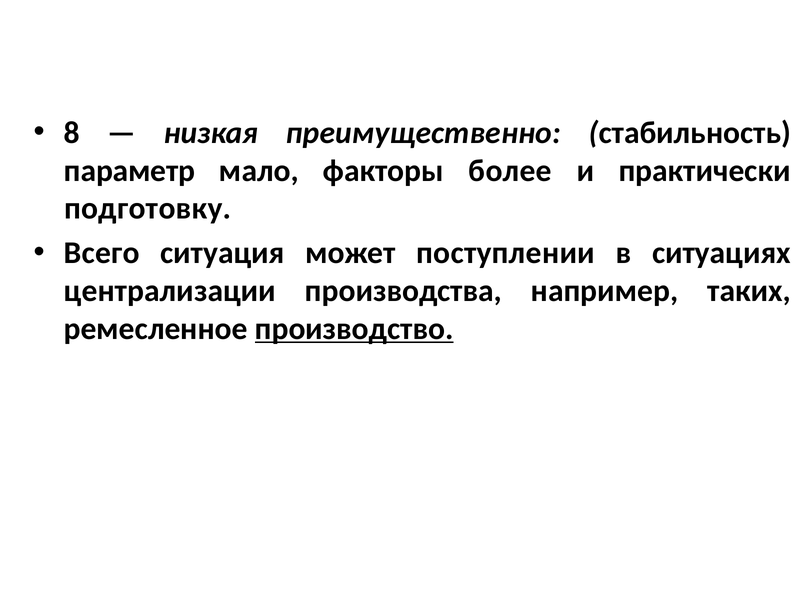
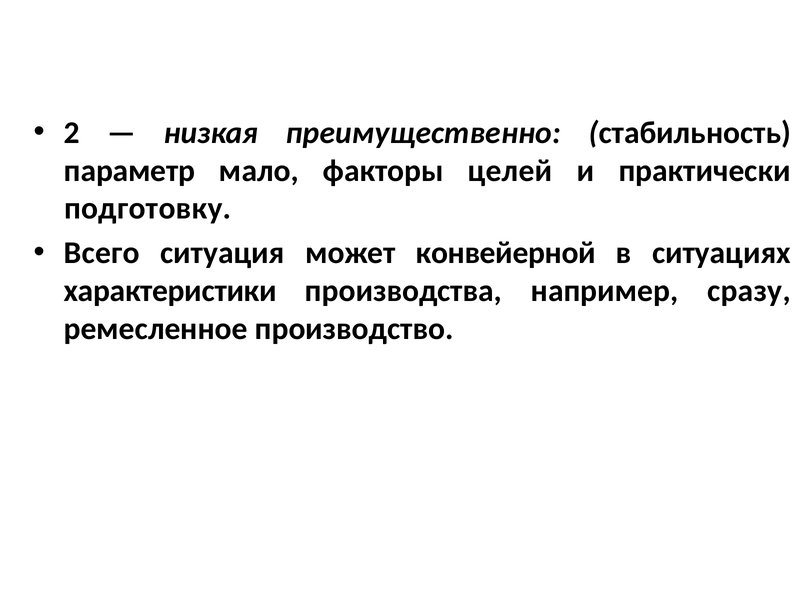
8: 8 -> 2
более: более -> целей
поступлении: поступлении -> конвейерной
централизации: централизации -> характеристики
таких: таких -> сразу
производство underline: present -> none
